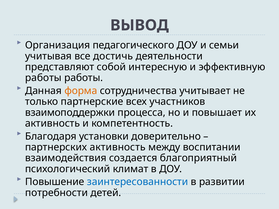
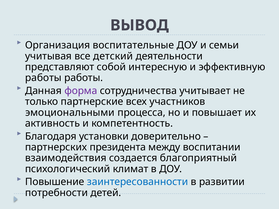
педагогического: педагогического -> воспитательные
достичь: достичь -> детский
форма colour: orange -> purple
взаимоподдержки: взаимоподдержки -> эмоциональными
партнерских активность: активность -> президента
